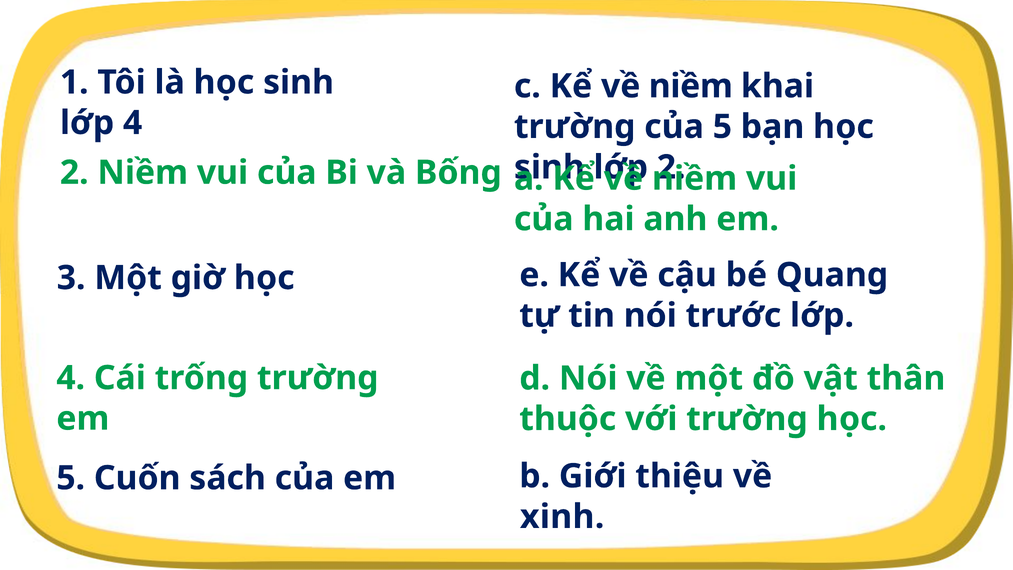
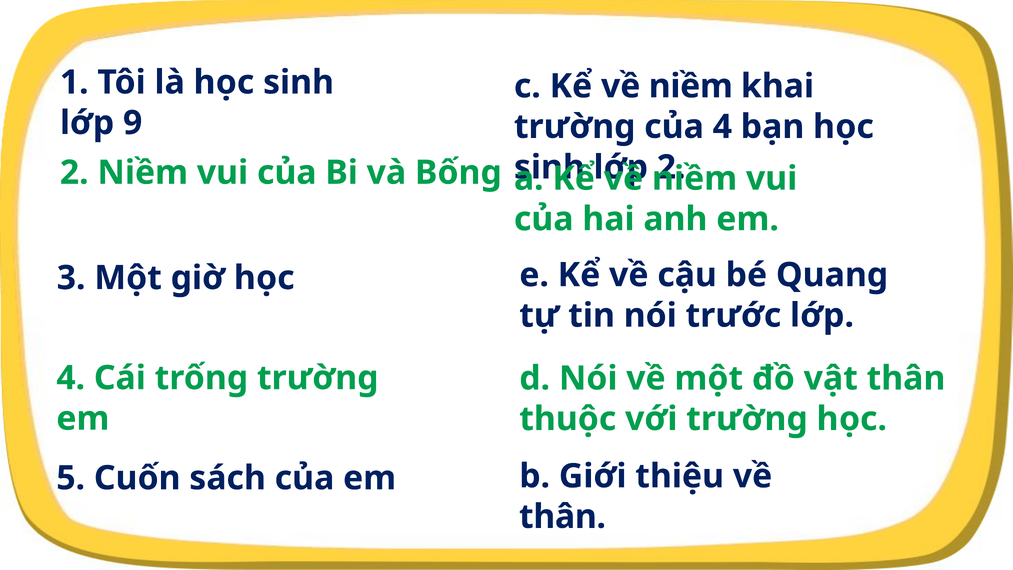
lớp 4: 4 -> 9
của 5: 5 -> 4
xinh at (562, 517): xinh -> thân
